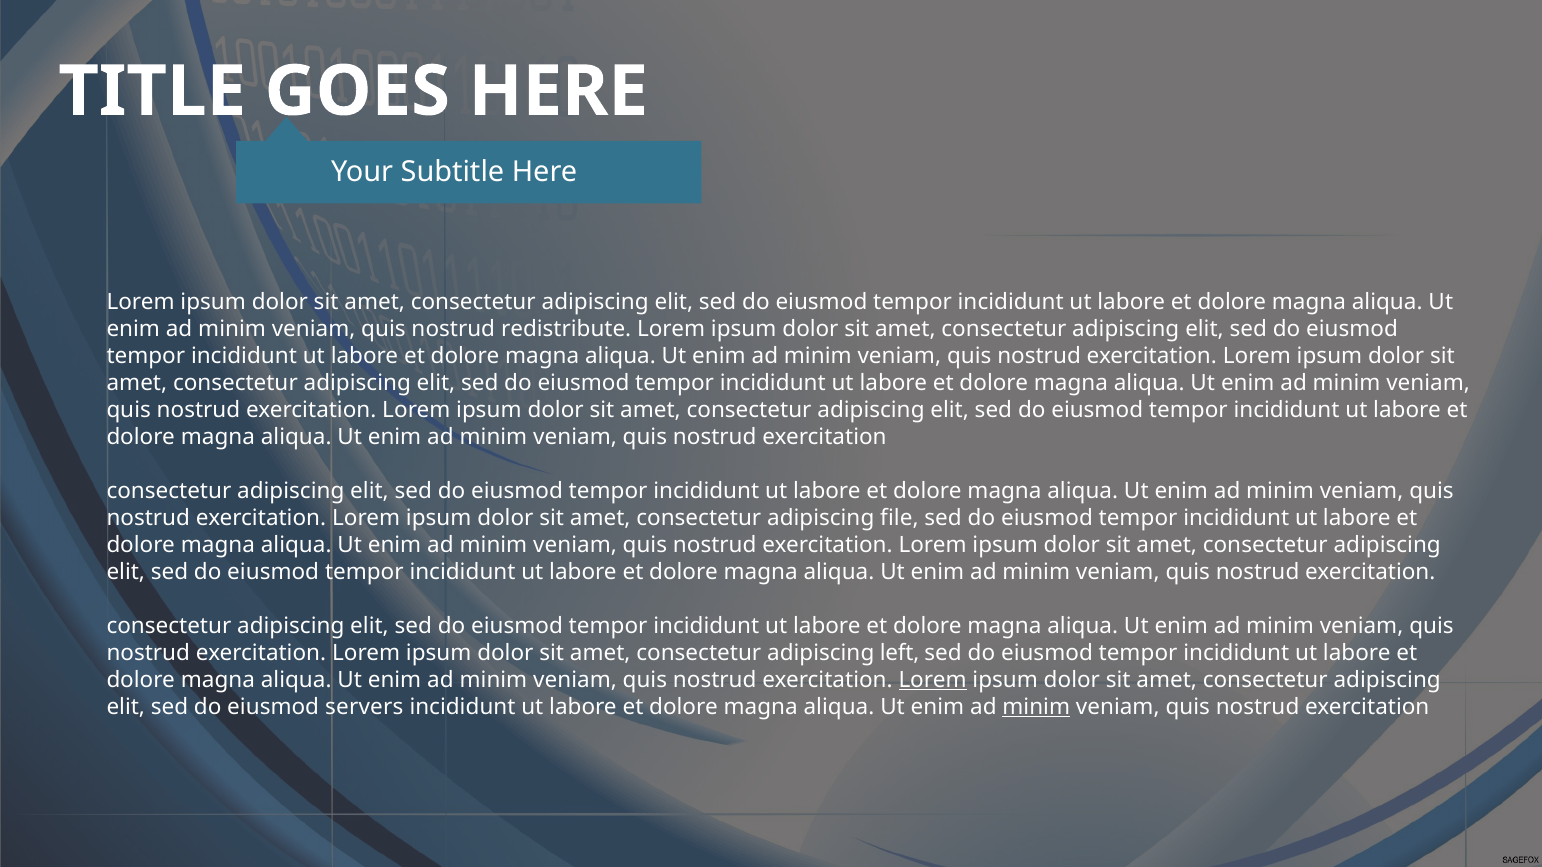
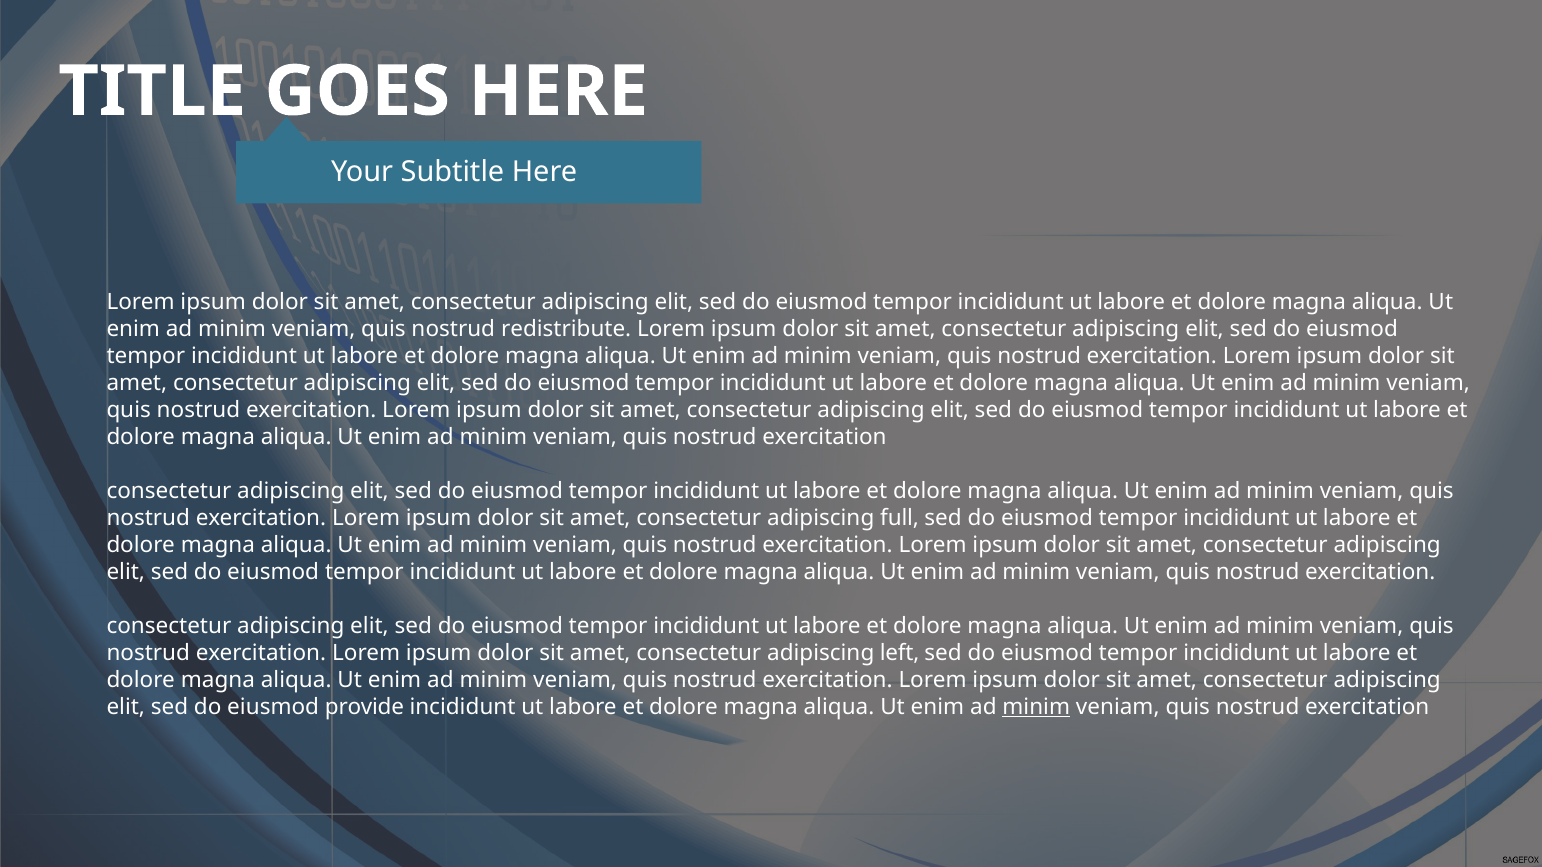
file: file -> full
Lorem at (933, 680) underline: present -> none
servers: servers -> provide
